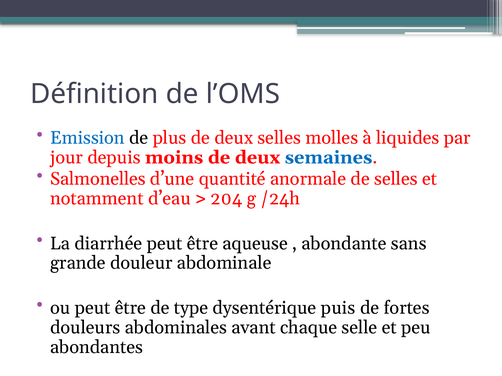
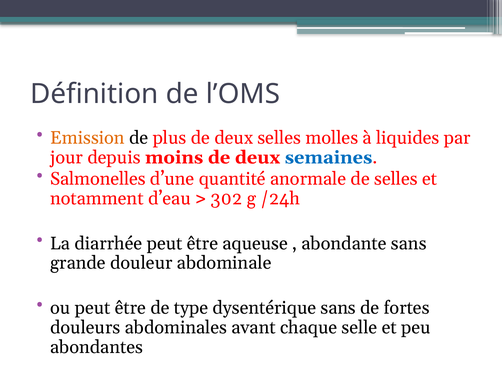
Emission colour: blue -> orange
204: 204 -> 302
dysentérique puis: puis -> sans
